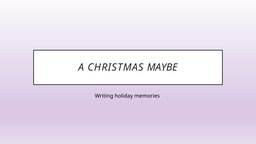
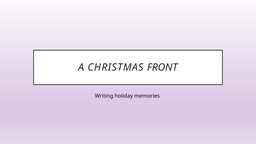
MAYBE: MAYBE -> FRONT
